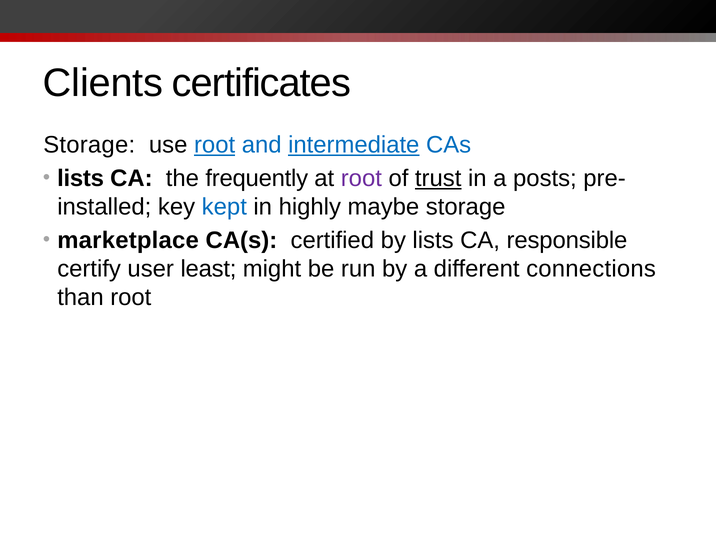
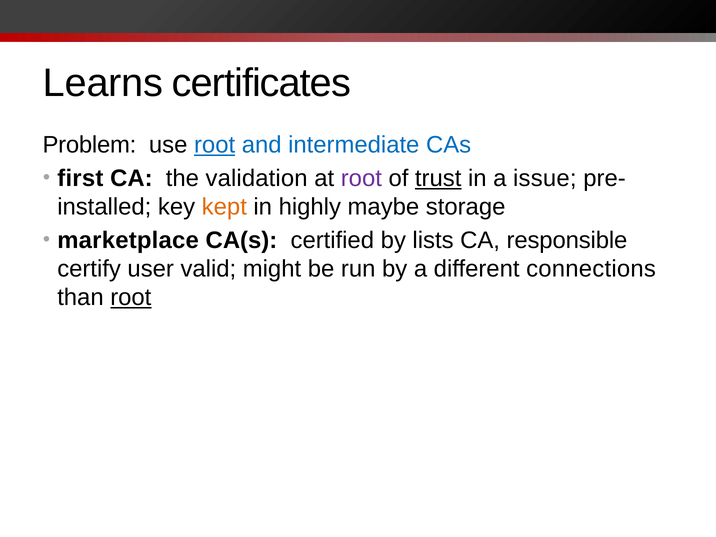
Clients: Clients -> Learns
Storage at (89, 145): Storage -> Problem
intermediate underline: present -> none
lists at (81, 178): lists -> first
frequently: frequently -> validation
posts: posts -> issue
kept colour: blue -> orange
least: least -> valid
root at (131, 298) underline: none -> present
